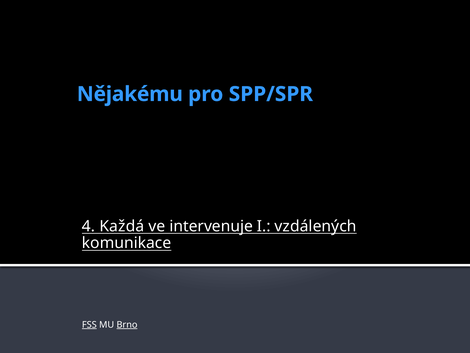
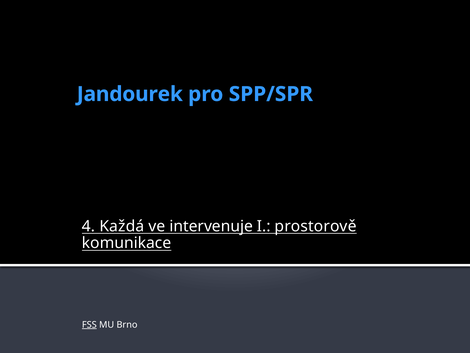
Nějakému: Nějakému -> Jandourek
vzdálených: vzdálených -> prostorově
Brno underline: present -> none
